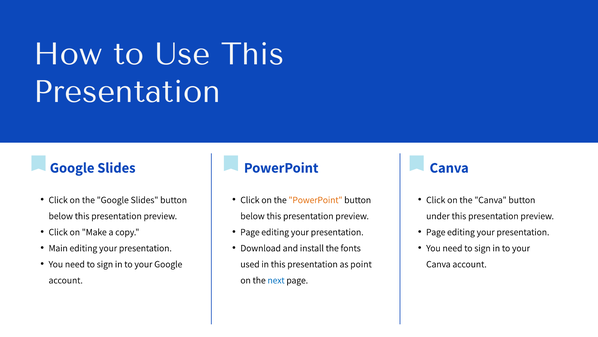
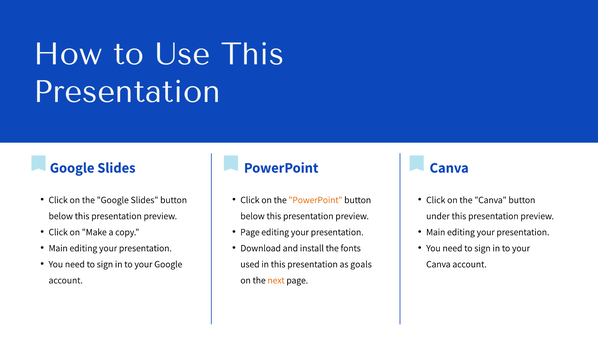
Page at (436, 232): Page -> Main
point: point -> goals
next colour: blue -> orange
